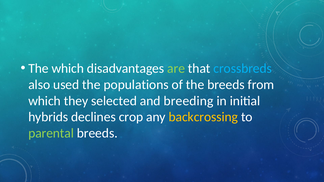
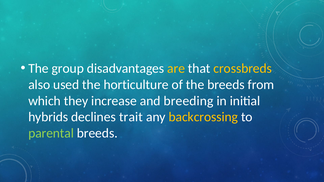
The which: which -> group
are colour: light green -> yellow
crossbreds colour: light blue -> yellow
populations: populations -> horticulture
selected: selected -> increase
crop: crop -> trait
